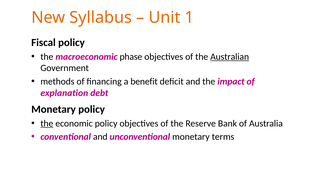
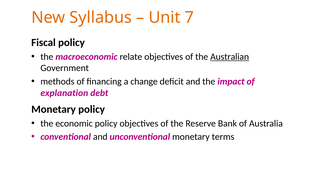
1: 1 -> 7
phase: phase -> relate
benefit: benefit -> change
the at (47, 123) underline: present -> none
